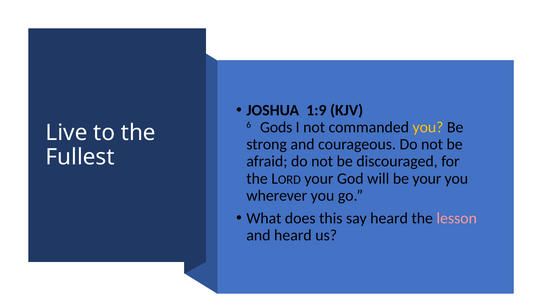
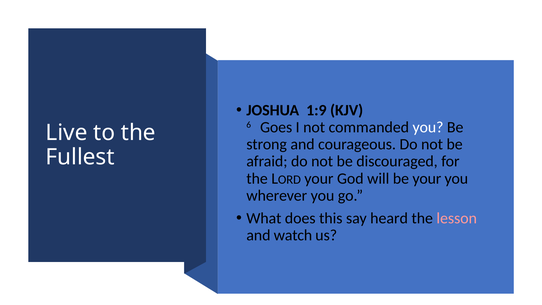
Gods: Gods -> Goes
you at (428, 127) colour: yellow -> white
and heard: heard -> watch
